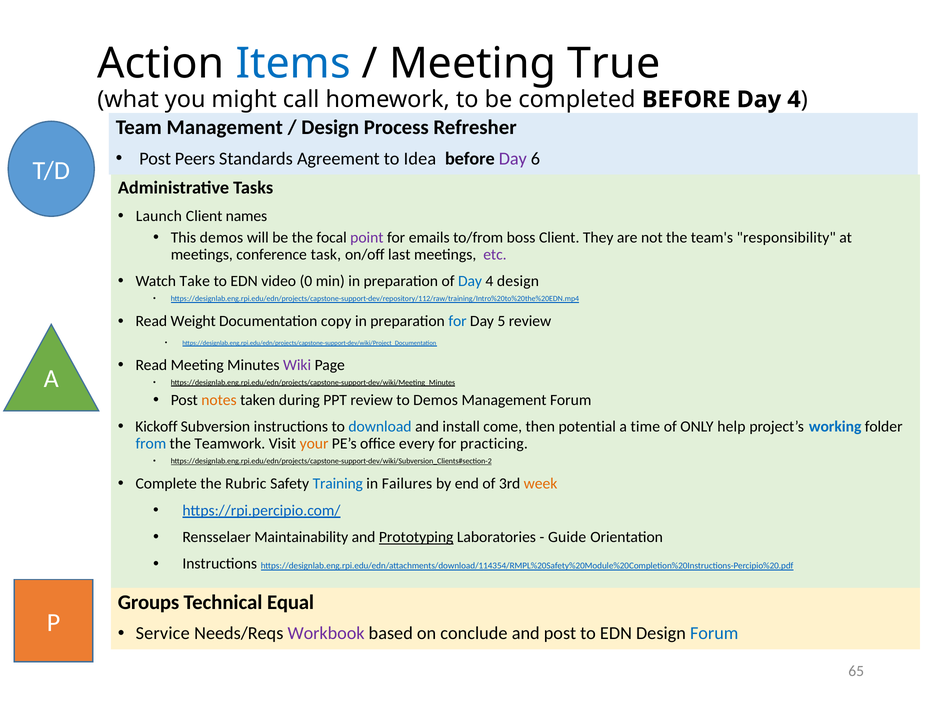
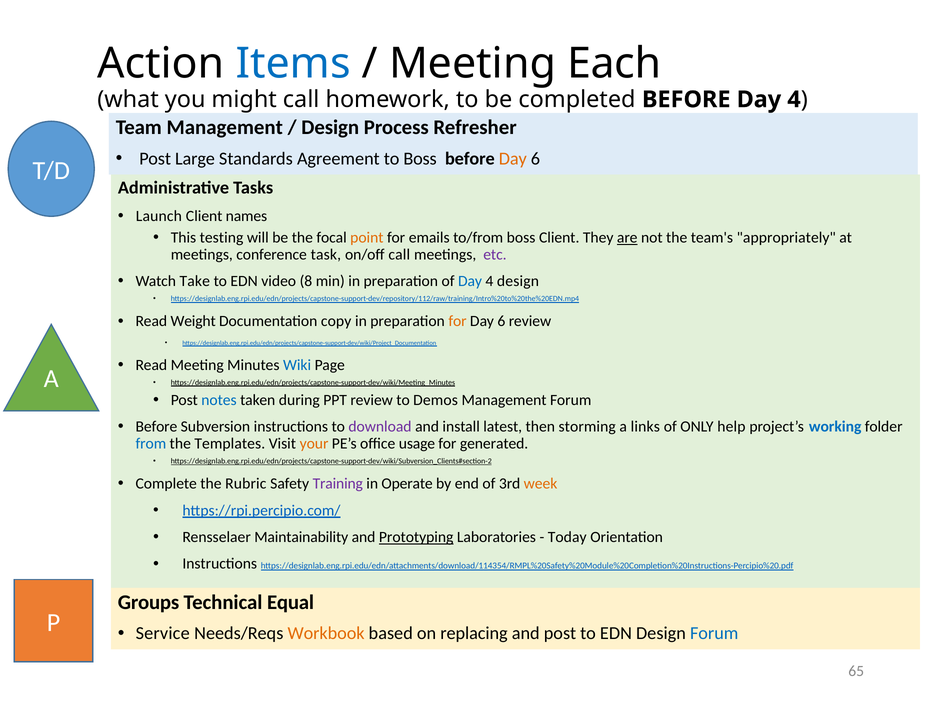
True: True -> Each
Peers: Peers -> Large
to Idea: Idea -> Boss
Day at (513, 159) colour: purple -> orange
This demos: demos -> testing
point colour: purple -> orange
are underline: none -> present
responsibility: responsibility -> appropriately
on/off last: last -> call
0: 0 -> 8
for at (458, 322) colour: blue -> orange
5 at (501, 322): 5 -> 6
Wiki colour: purple -> blue
notes colour: orange -> blue
Kickoff at (156, 427): Kickoff -> Before
download colour: blue -> purple
come: come -> latest
potential: potential -> storming
time: time -> links
Teamwork: Teamwork -> Templates
every: every -> usage
practicing: practicing -> generated
Training colour: blue -> purple
Failures: Failures -> Operate
Guide: Guide -> Today
Workbook colour: purple -> orange
conclude: conclude -> replacing
